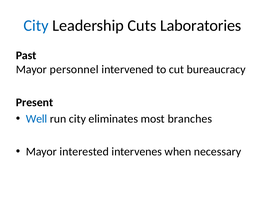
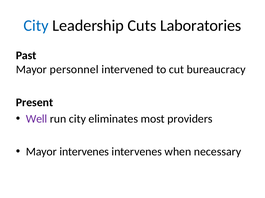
Well colour: blue -> purple
branches: branches -> providers
Mayor interested: interested -> intervenes
